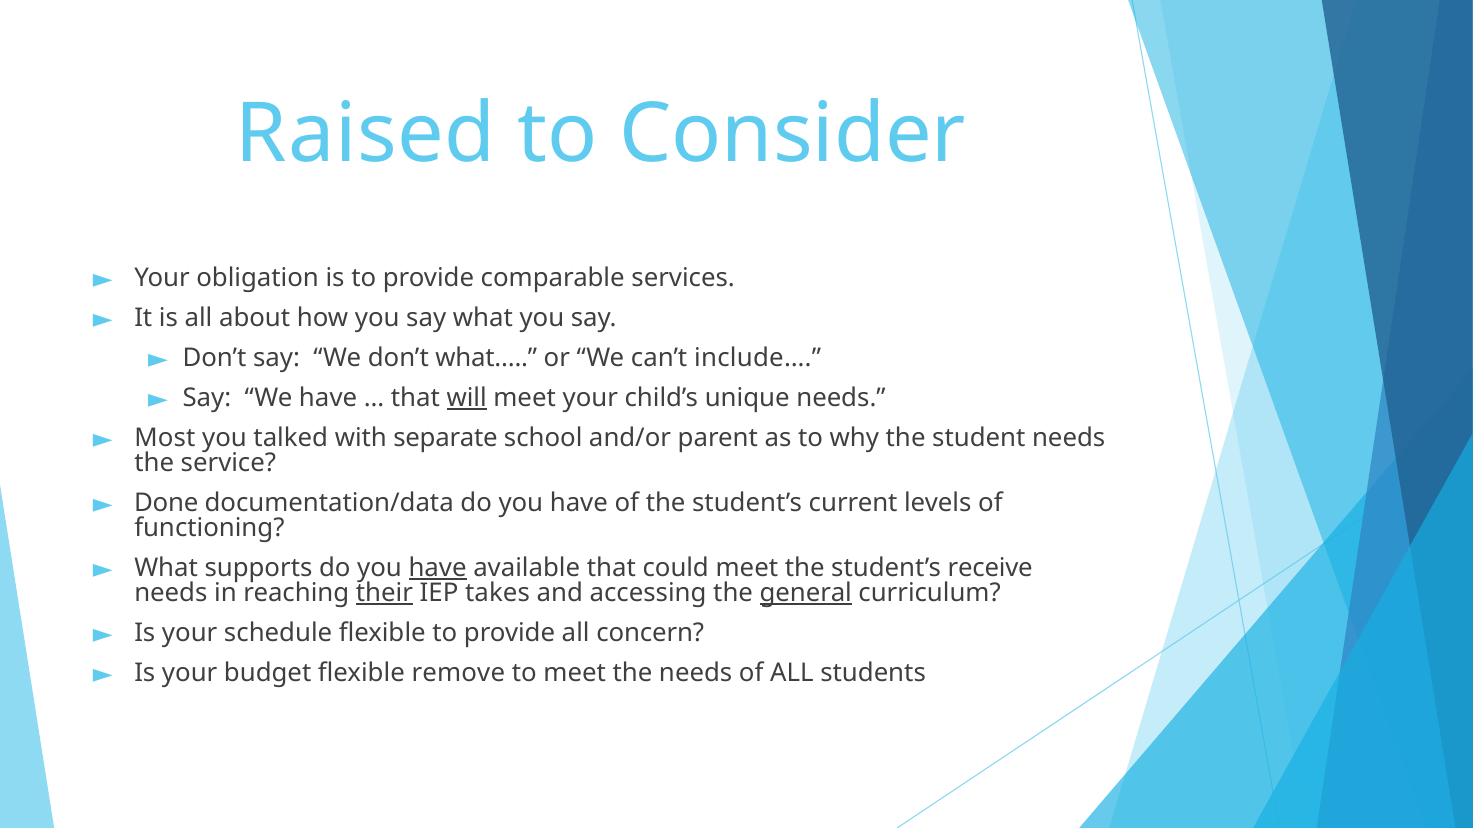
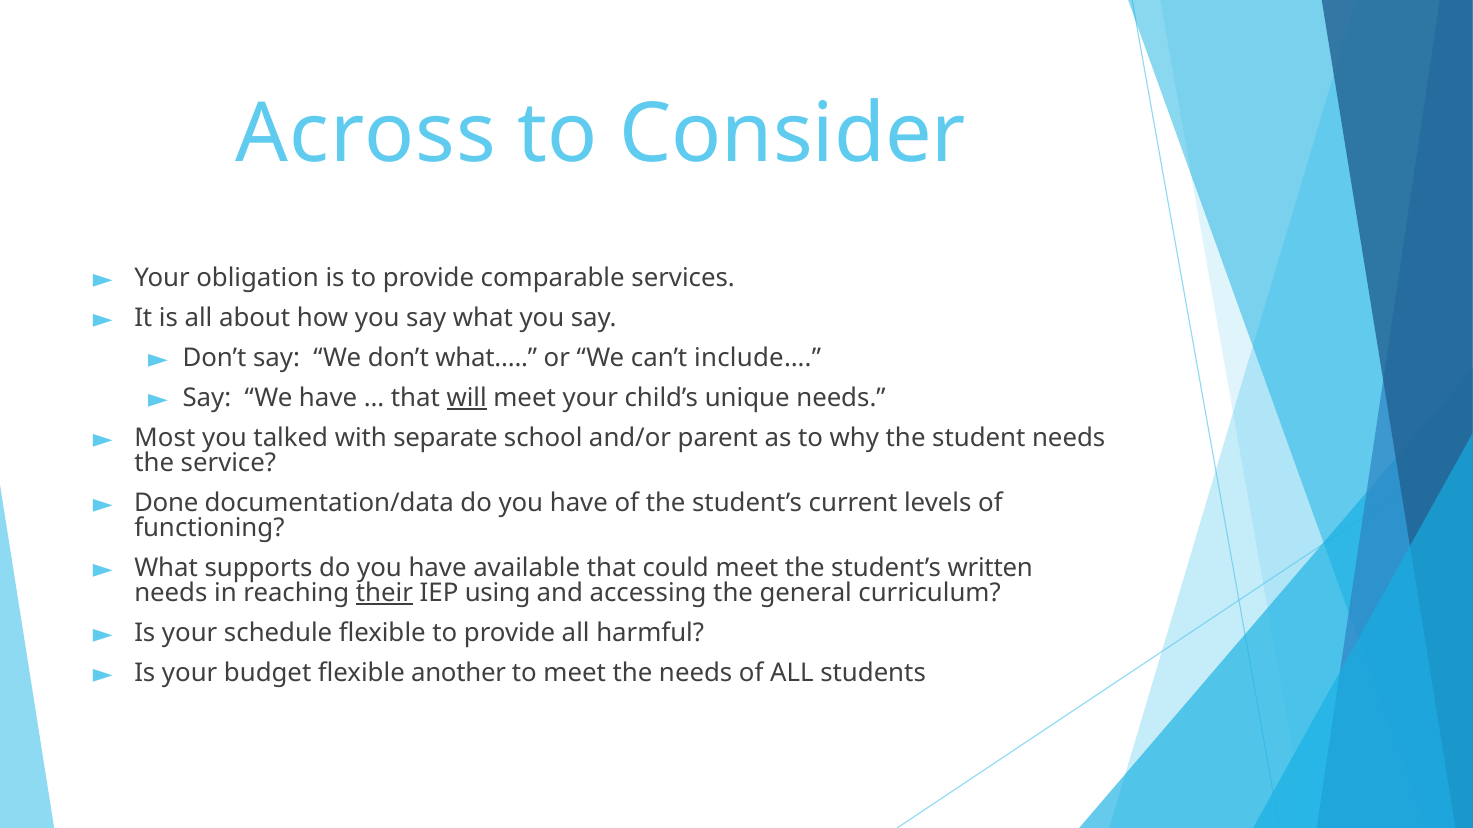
Raised: Raised -> Across
have at (438, 568) underline: present -> none
receive: receive -> written
takes: takes -> using
general underline: present -> none
concern: concern -> harmful
remove: remove -> another
